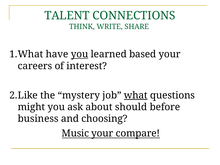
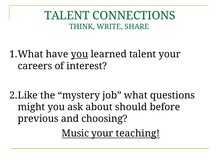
learned based: based -> talent
what underline: present -> none
business: business -> previous
compare: compare -> teaching
